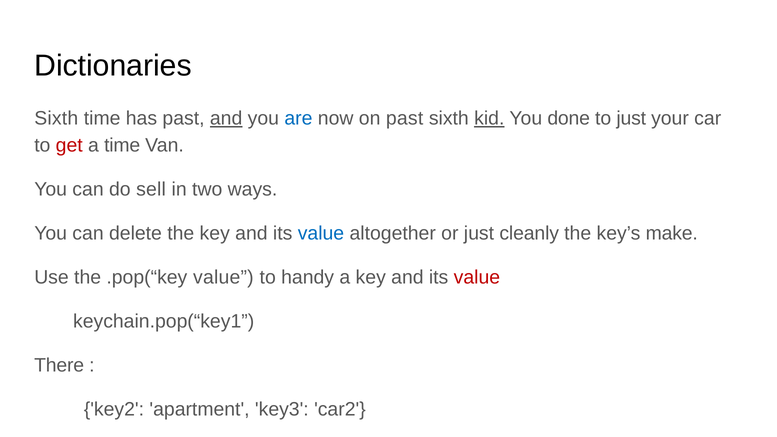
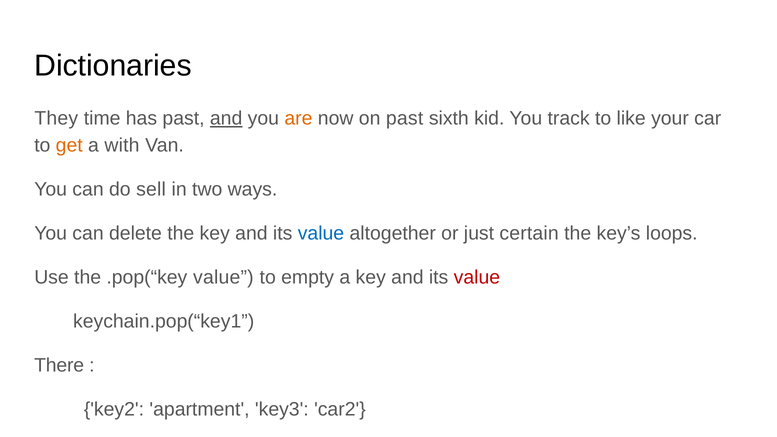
Sixth at (56, 118): Sixth -> They
are colour: blue -> orange
kid underline: present -> none
done: done -> track
to just: just -> like
get colour: red -> orange
a time: time -> with
cleanly: cleanly -> certain
make: make -> loops
handy: handy -> empty
